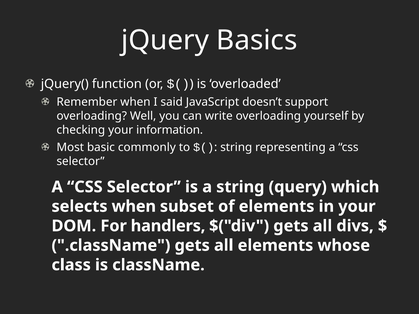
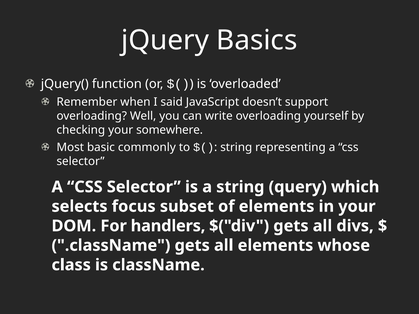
information: information -> somewhere
selects when: when -> focus
